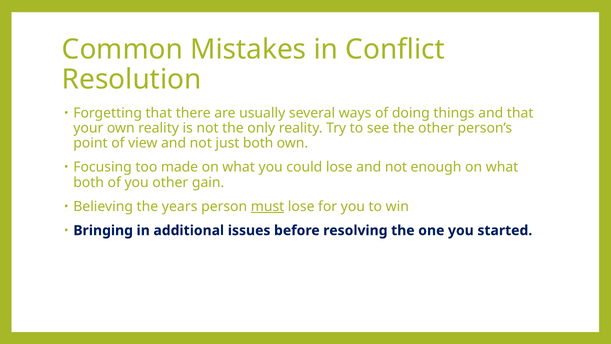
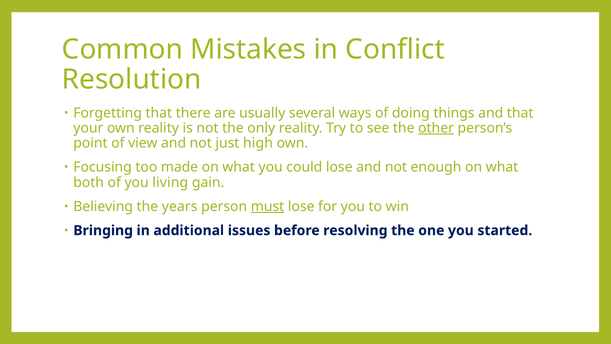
other at (436, 128) underline: none -> present
just both: both -> high
you other: other -> living
